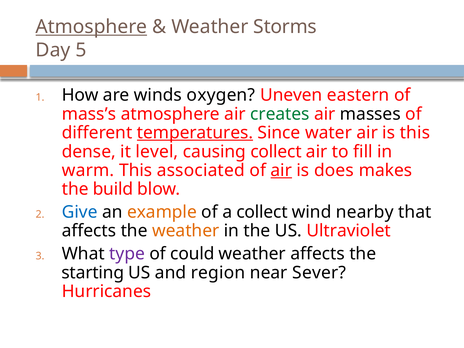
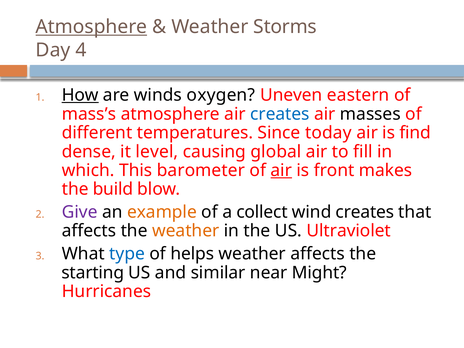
5: 5 -> 4
How underline: none -> present
creates at (280, 114) colour: green -> blue
temperatures underline: present -> none
water: water -> today
is this: this -> find
causing collect: collect -> global
warm: warm -> which
associated: associated -> barometer
does: does -> front
Give colour: blue -> purple
wind nearby: nearby -> creates
type colour: purple -> blue
could: could -> helps
region: region -> similar
Sever: Sever -> Might
